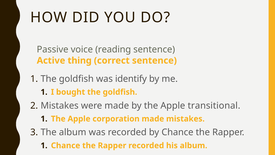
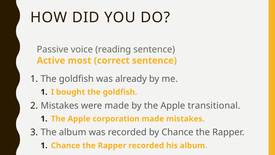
thing: thing -> most
identify: identify -> already
